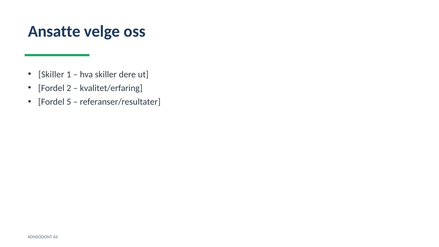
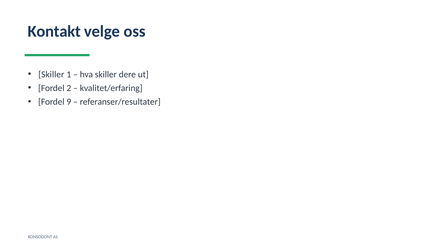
Ansatte: Ansatte -> Kontakt
5: 5 -> 9
